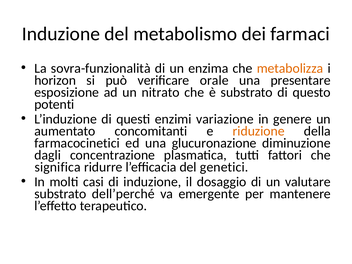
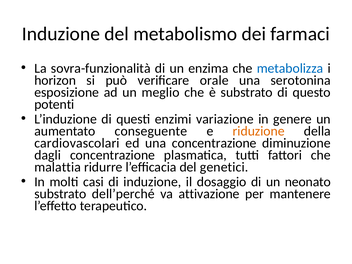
metabolizza colour: orange -> blue
presentare: presentare -> serotonina
nitrato: nitrato -> meglio
concomitanti: concomitanti -> conseguente
farmacocinetici: farmacocinetici -> cardiovascolari
una glucuronazione: glucuronazione -> concentrazione
significa: significa -> malattia
valutare: valutare -> neonato
emergente: emergente -> attivazione
